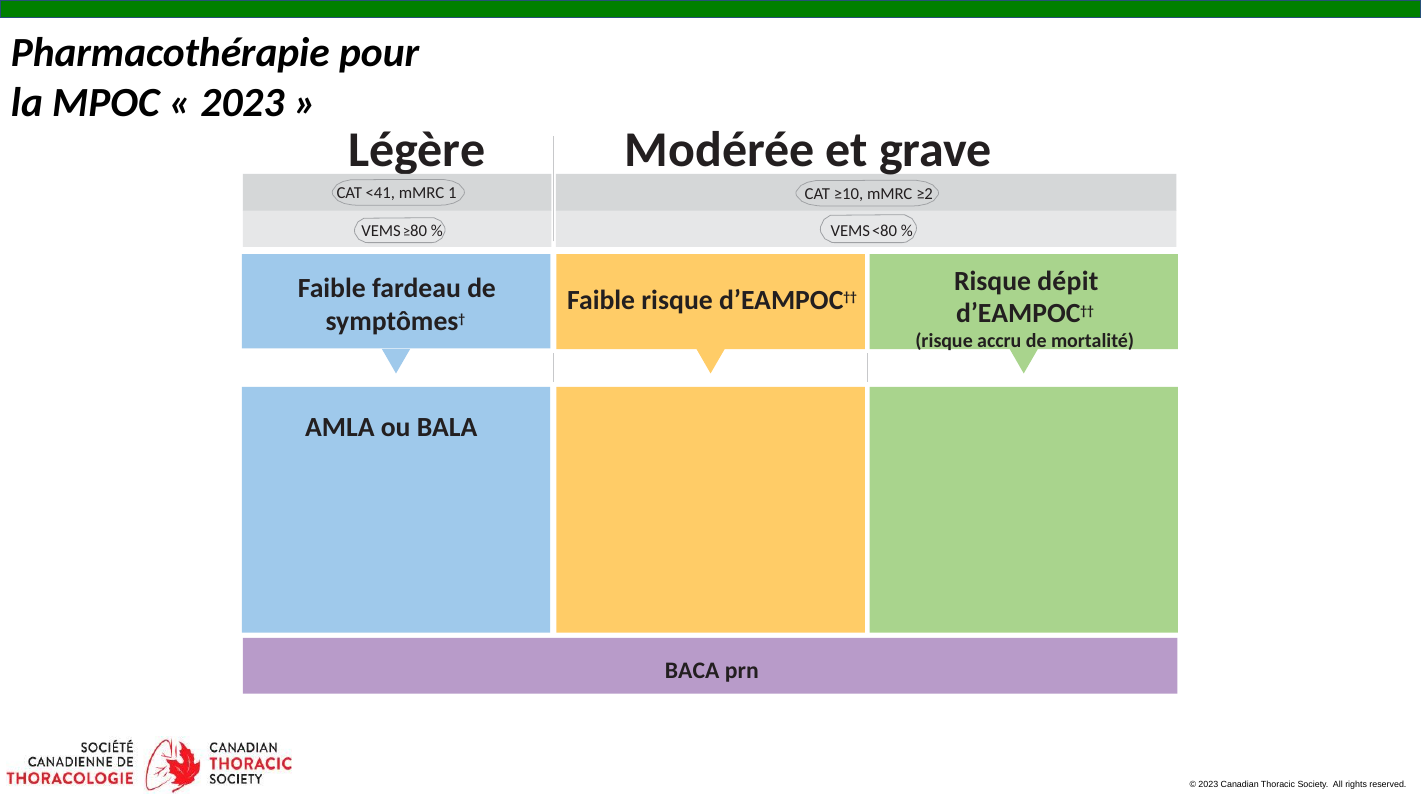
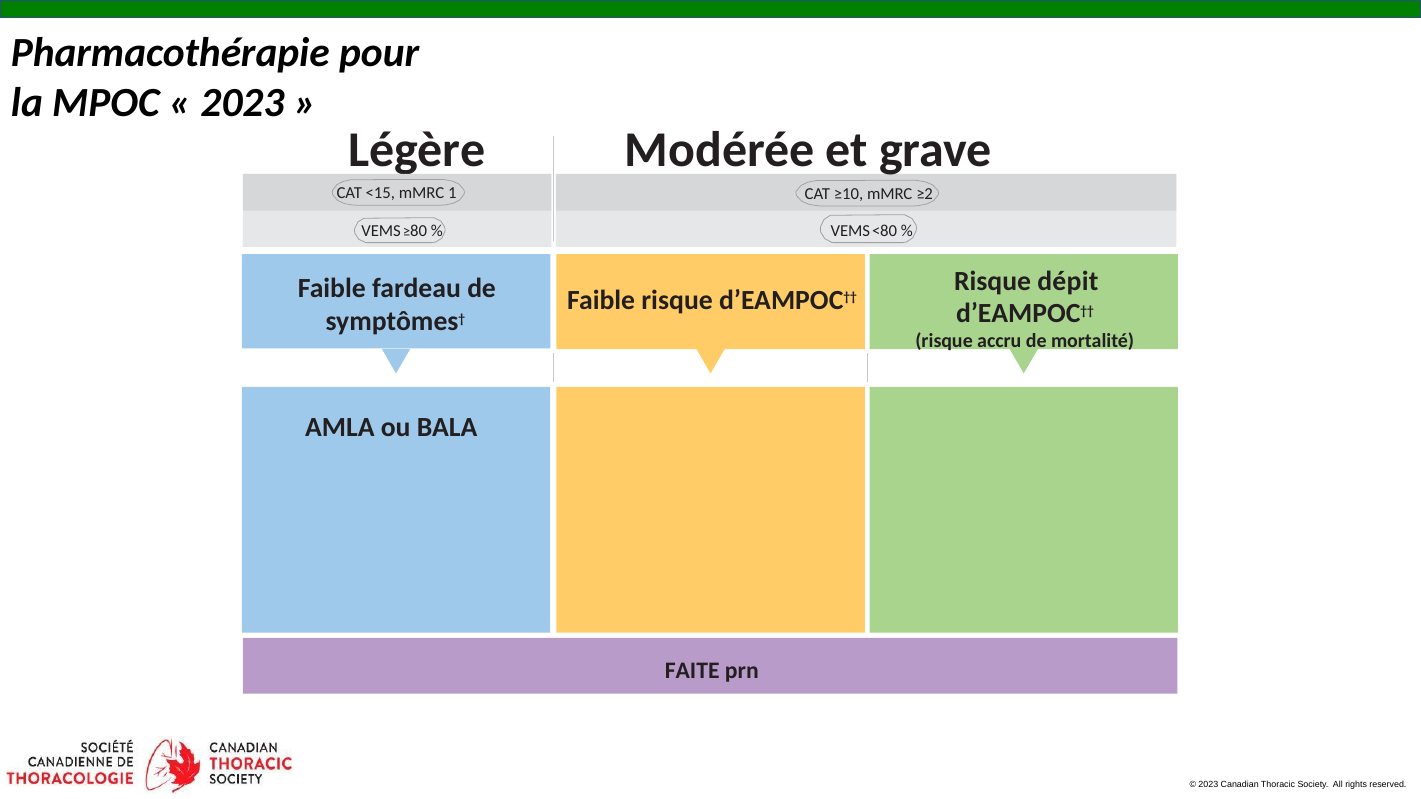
<41: <41 -> <15
BACA: BACA -> FAITE
